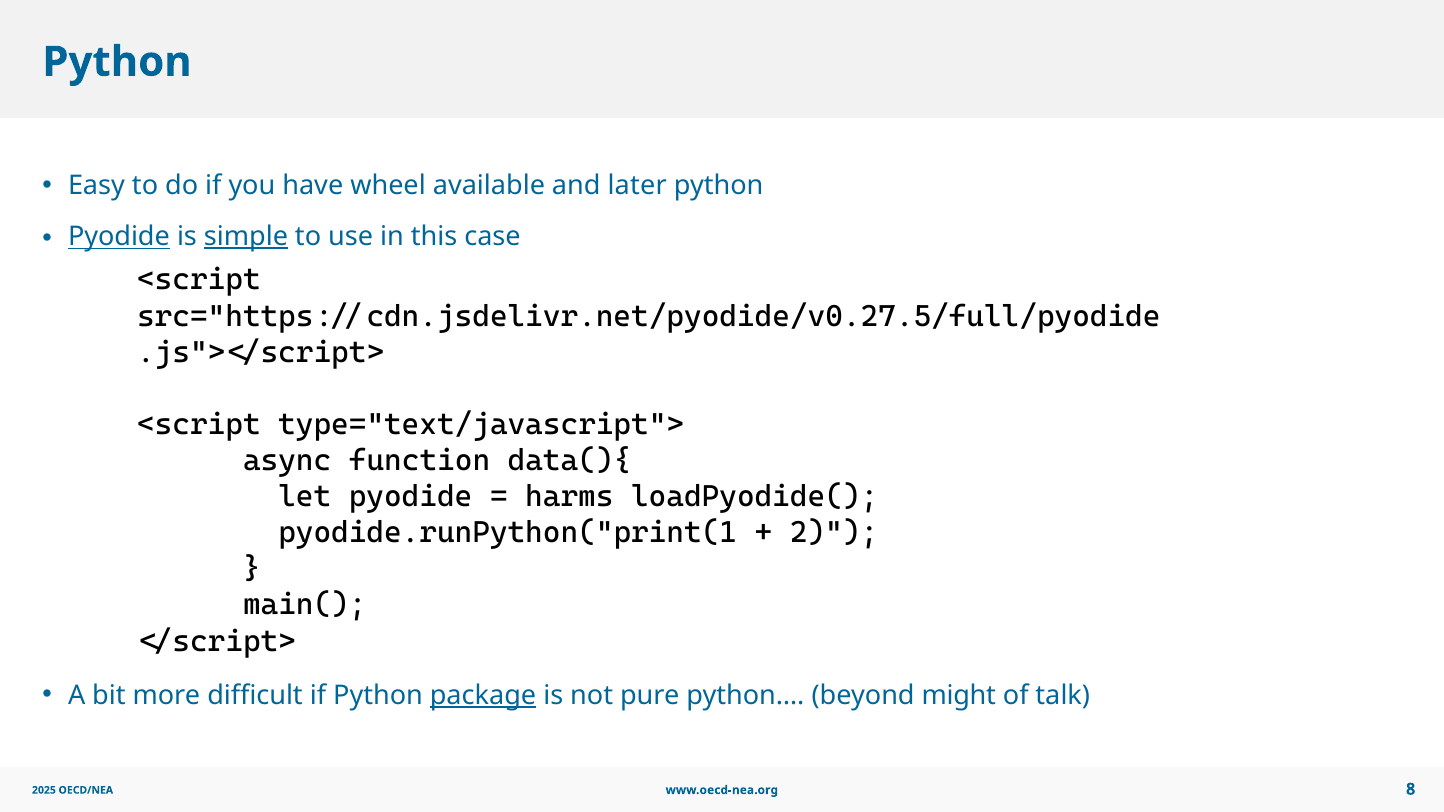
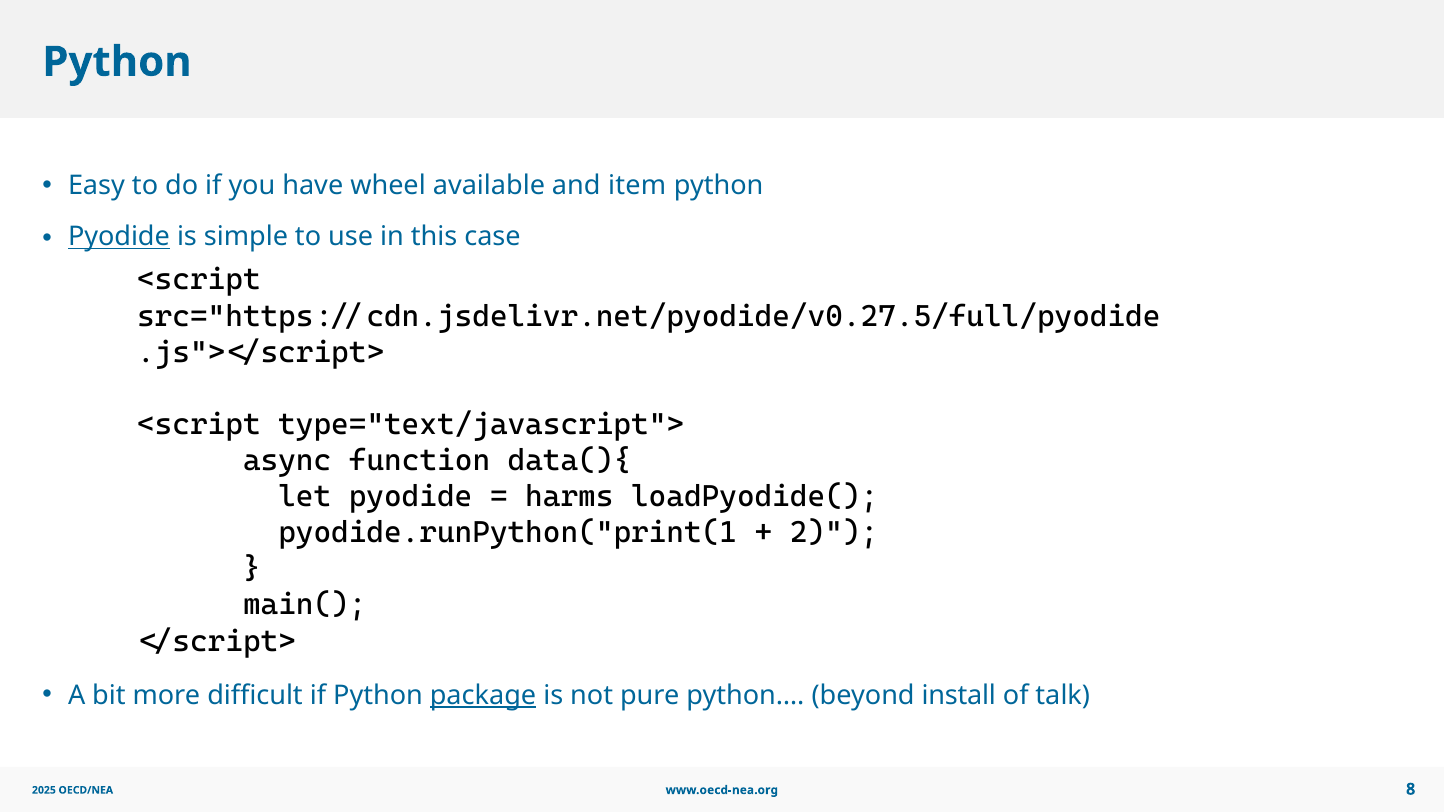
later: later -> item
simple underline: present -> none
might: might -> install
